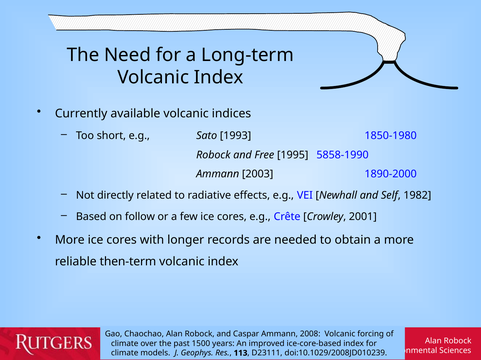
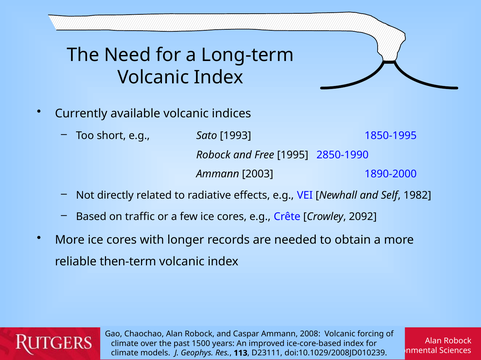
1850-1980: 1850-1980 -> 1850-1995
5858-1990: 5858-1990 -> 2850-1990
follow: follow -> traffic
2001: 2001 -> 2092
